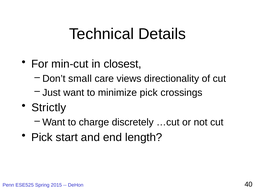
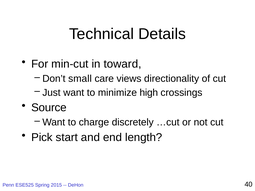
closest: closest -> toward
minimize pick: pick -> high
Strictly: Strictly -> Source
